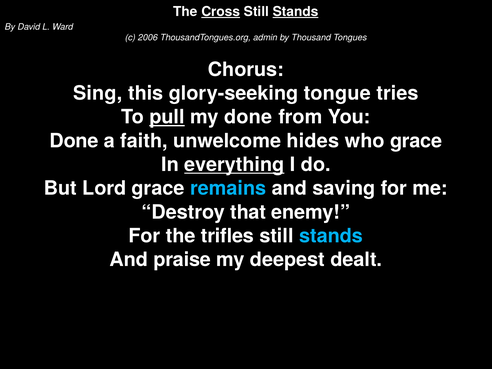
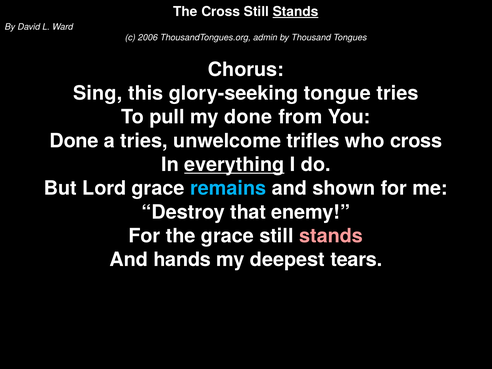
Cross at (221, 12) underline: present -> none
pull underline: present -> none
a faith: faith -> tries
hides: hides -> trifles
who grace: grace -> cross
saving: saving -> shown
the trifles: trifles -> grace
stands at (331, 236) colour: light blue -> pink
praise: praise -> hands
dealt: dealt -> tears
